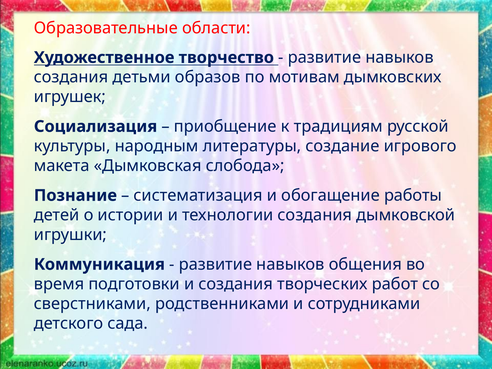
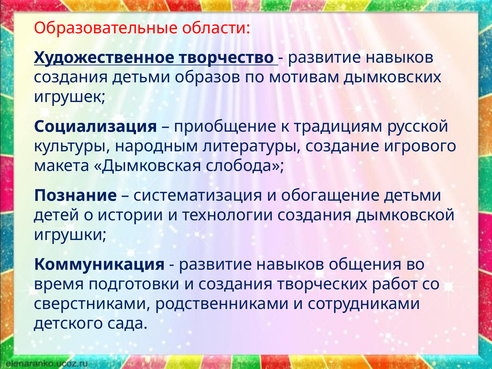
обогащение работы: работы -> детьми
